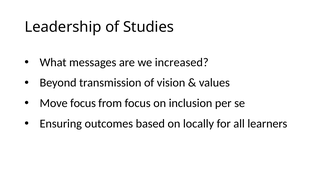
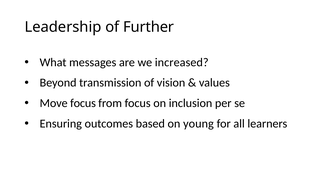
Studies: Studies -> Further
locally: locally -> young
